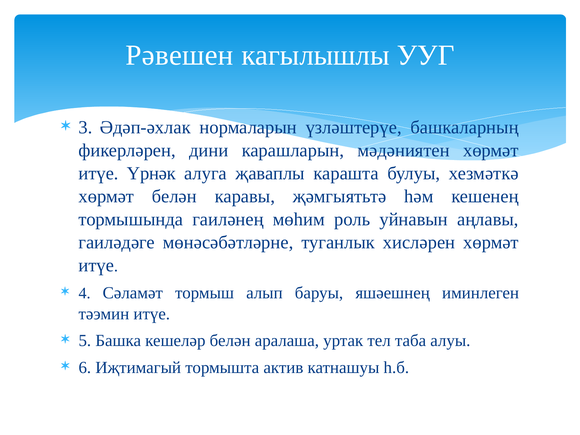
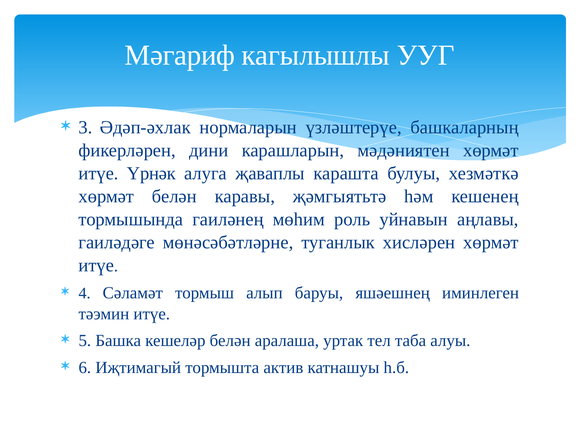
Рәвешен: Рәвешен -> Мәгариф
